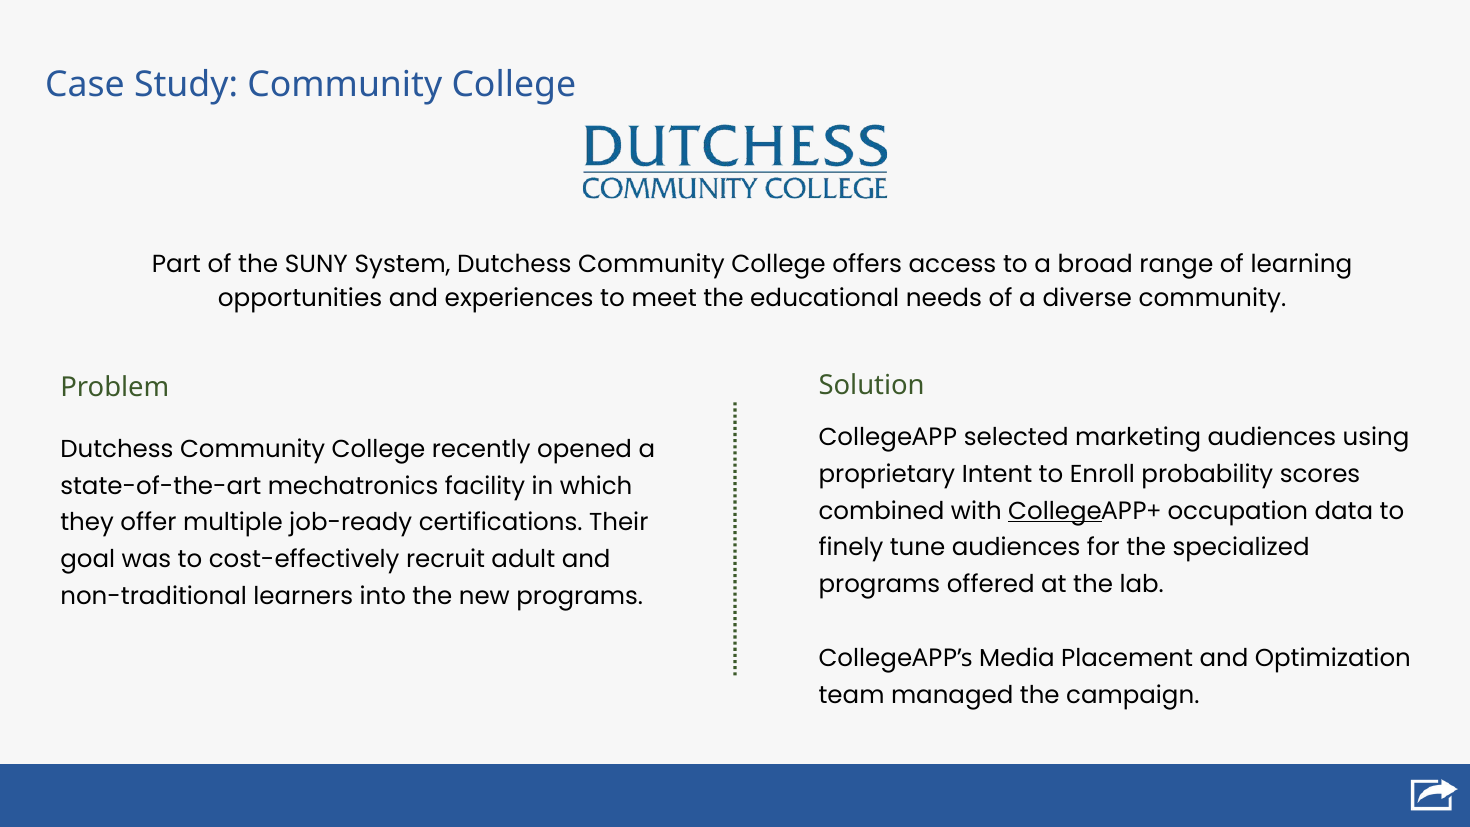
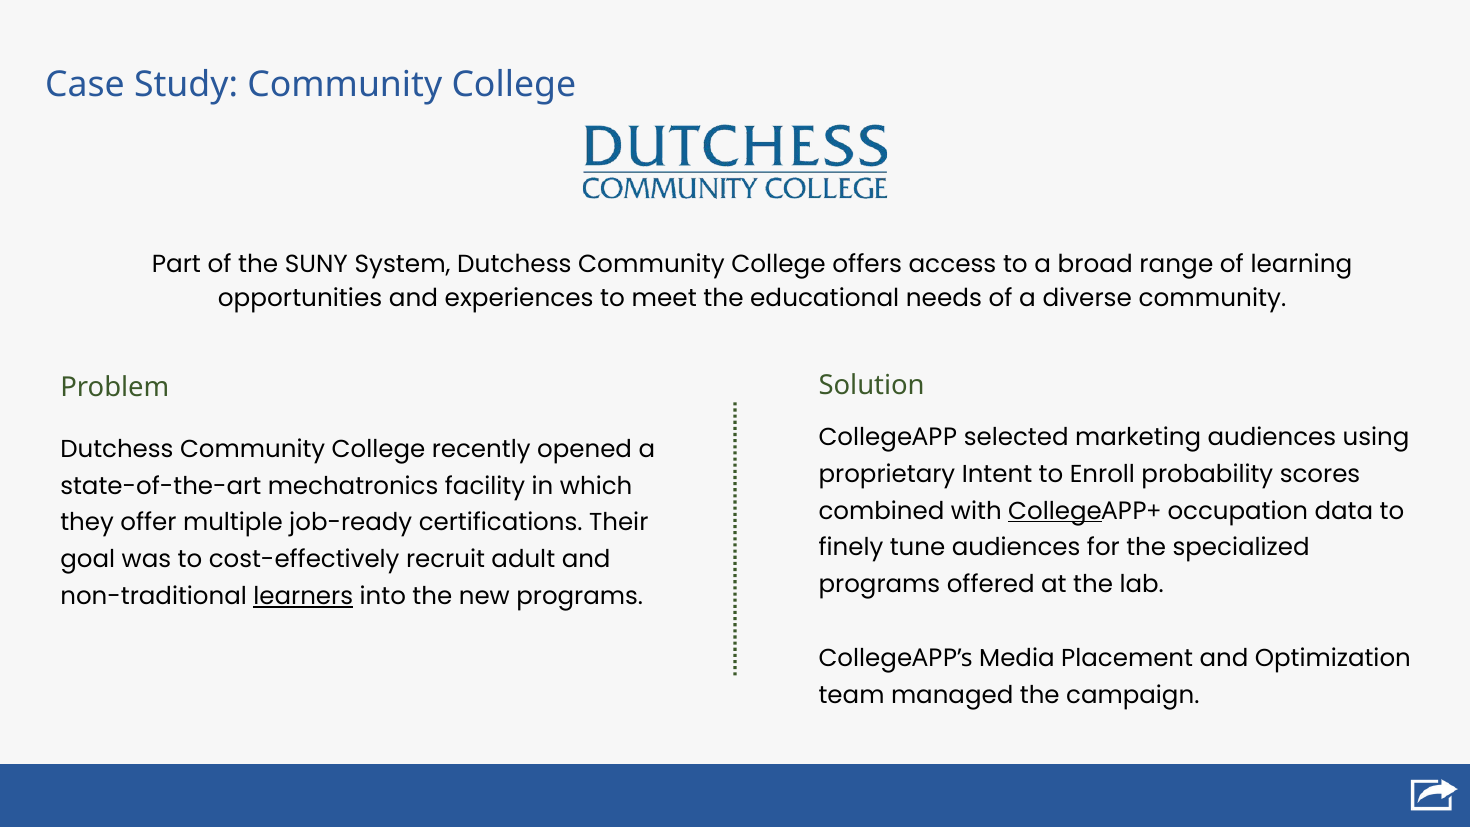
learners underline: none -> present
